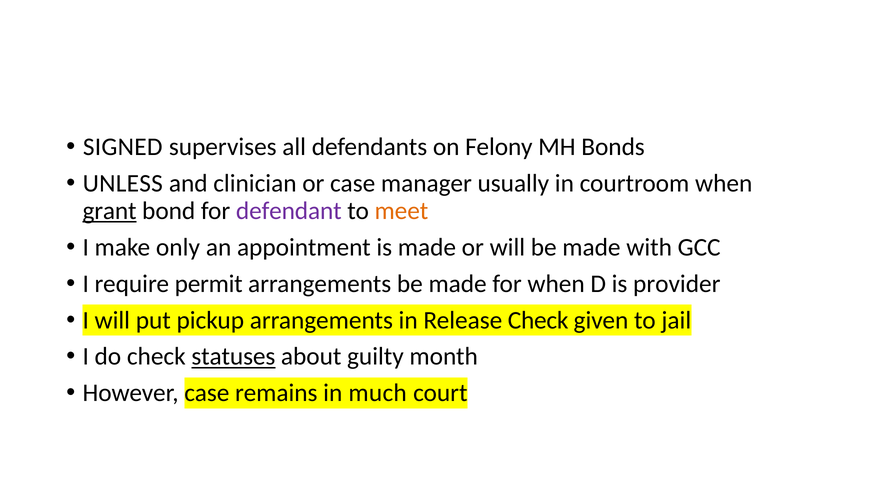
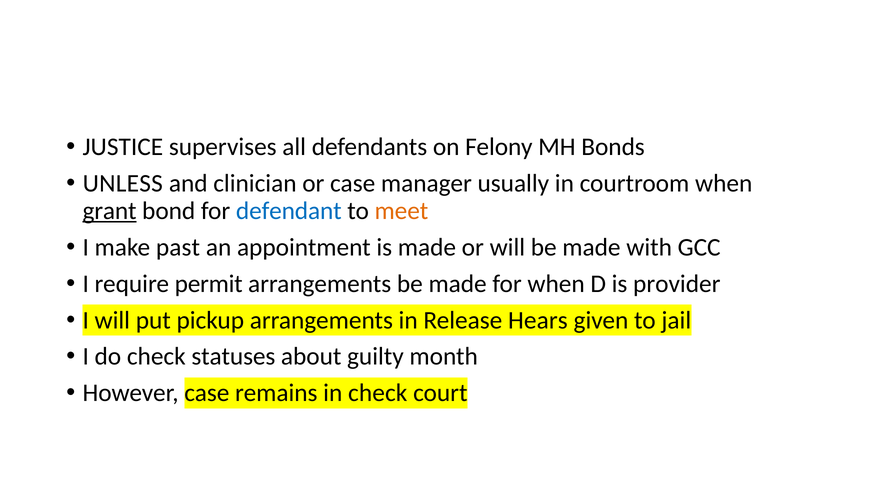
SIGNED: SIGNED -> JUSTICE
defendant colour: purple -> blue
only: only -> past
Release Check: Check -> Hears
statuses underline: present -> none
in much: much -> check
